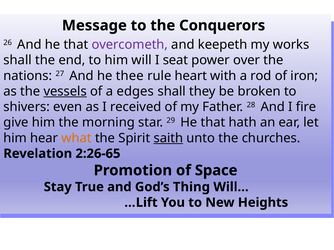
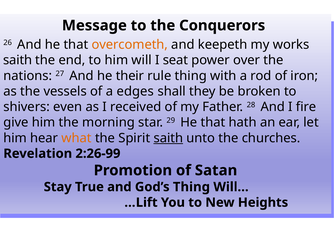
overcometh colour: purple -> orange
shall at (18, 60): shall -> saith
thee: thee -> their
rule heart: heart -> thing
vessels underline: present -> none
2:26-65: 2:26-65 -> 2:26-99
Space: Space -> Satan
